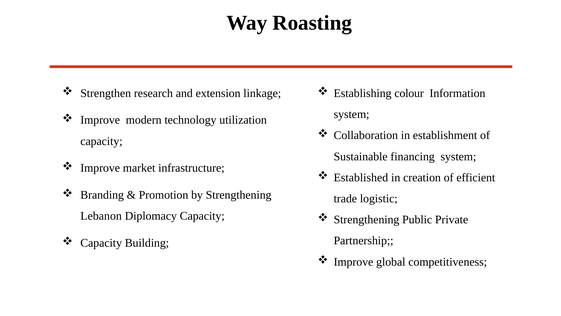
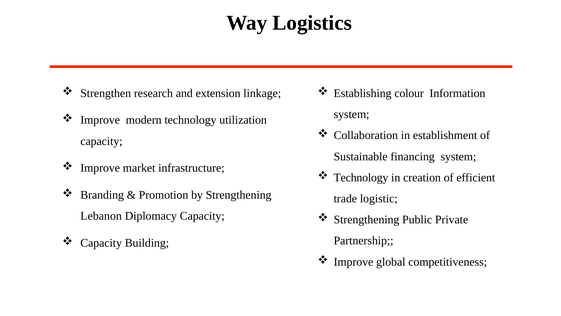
Roasting: Roasting -> Logistics
Established at (361, 177): Established -> Technology
